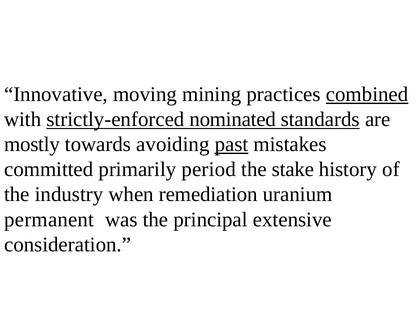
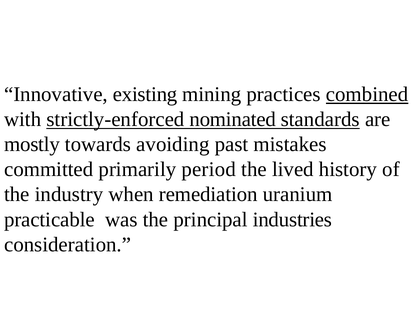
moving: moving -> existing
past underline: present -> none
stake: stake -> lived
permanent: permanent -> practicable
extensive: extensive -> industries
